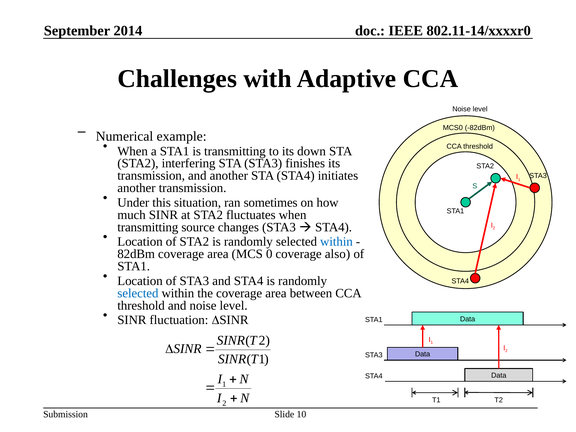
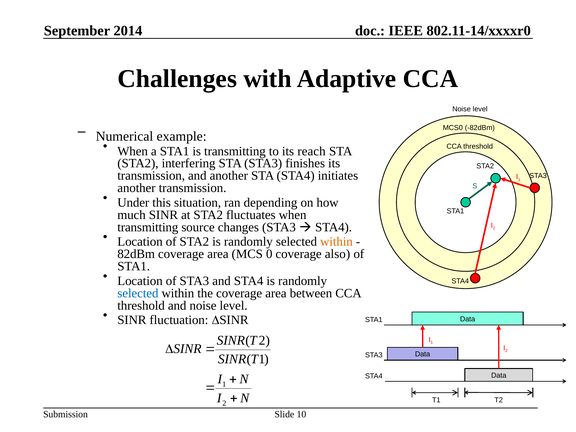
down: down -> reach
sometimes: sometimes -> depending
within at (336, 242) colour: blue -> orange
